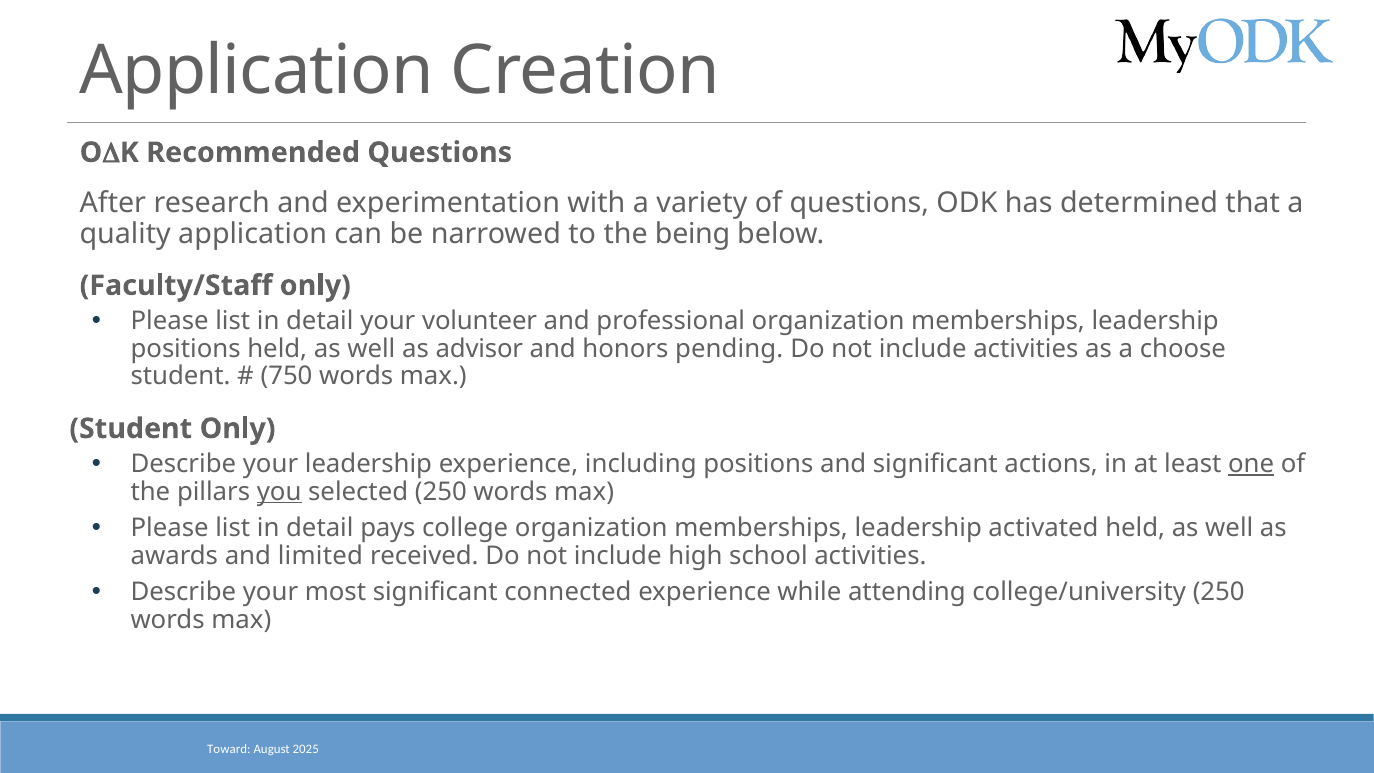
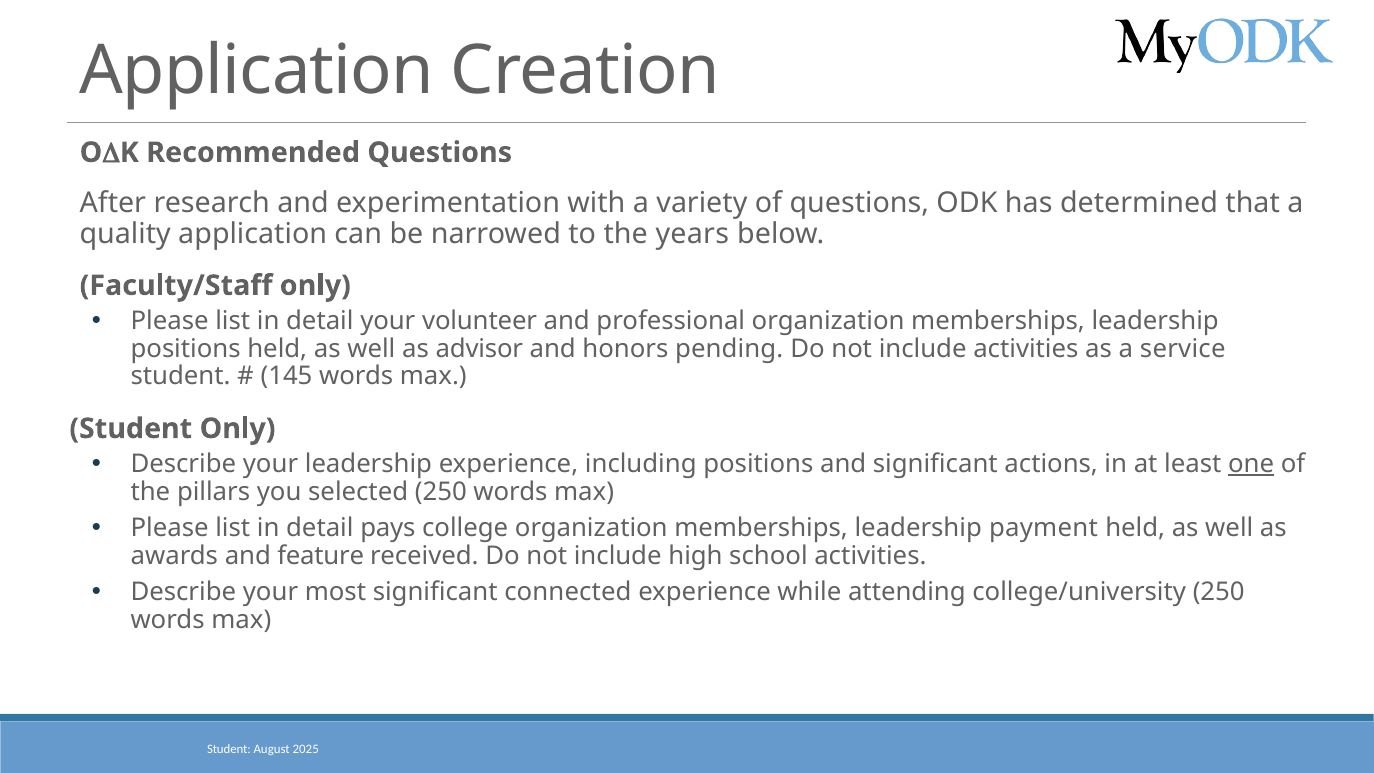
being: being -> years
choose: choose -> service
750: 750 -> 145
you underline: present -> none
activated: activated -> payment
limited: limited -> feature
Toward at (229, 749): Toward -> Student
